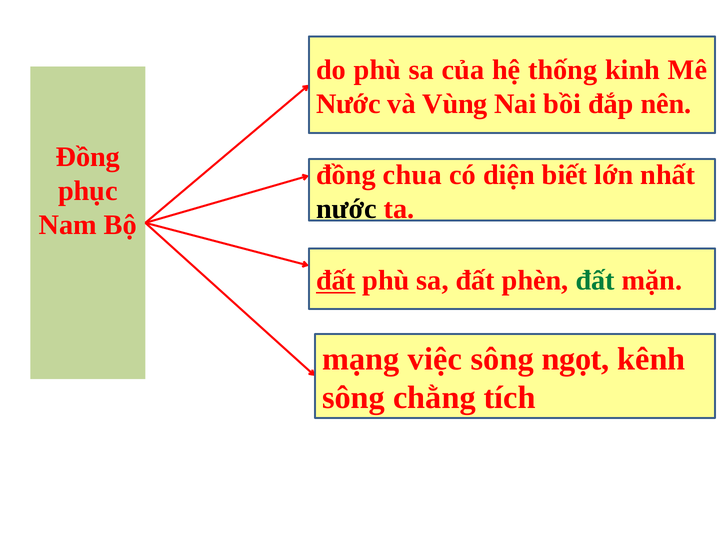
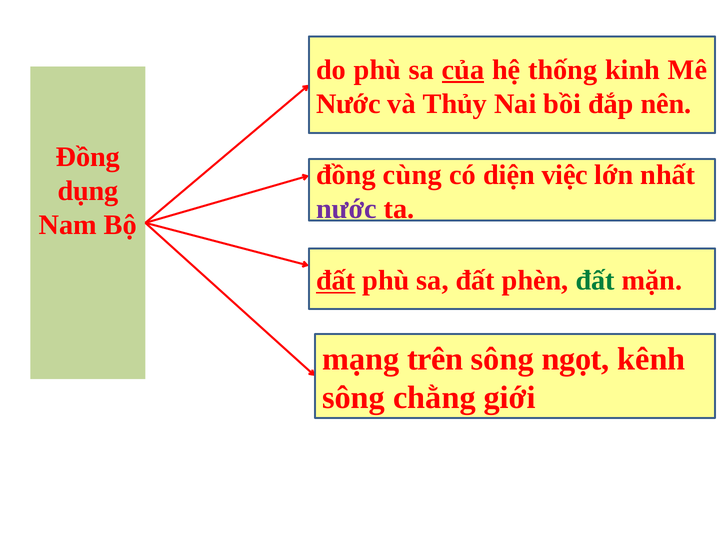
của underline: none -> present
Vùng: Vùng -> Thủy
chua: chua -> cùng
biết: biết -> việc
phục: phục -> dụng
nước at (347, 209) colour: black -> purple
việc: việc -> trên
tích: tích -> giới
